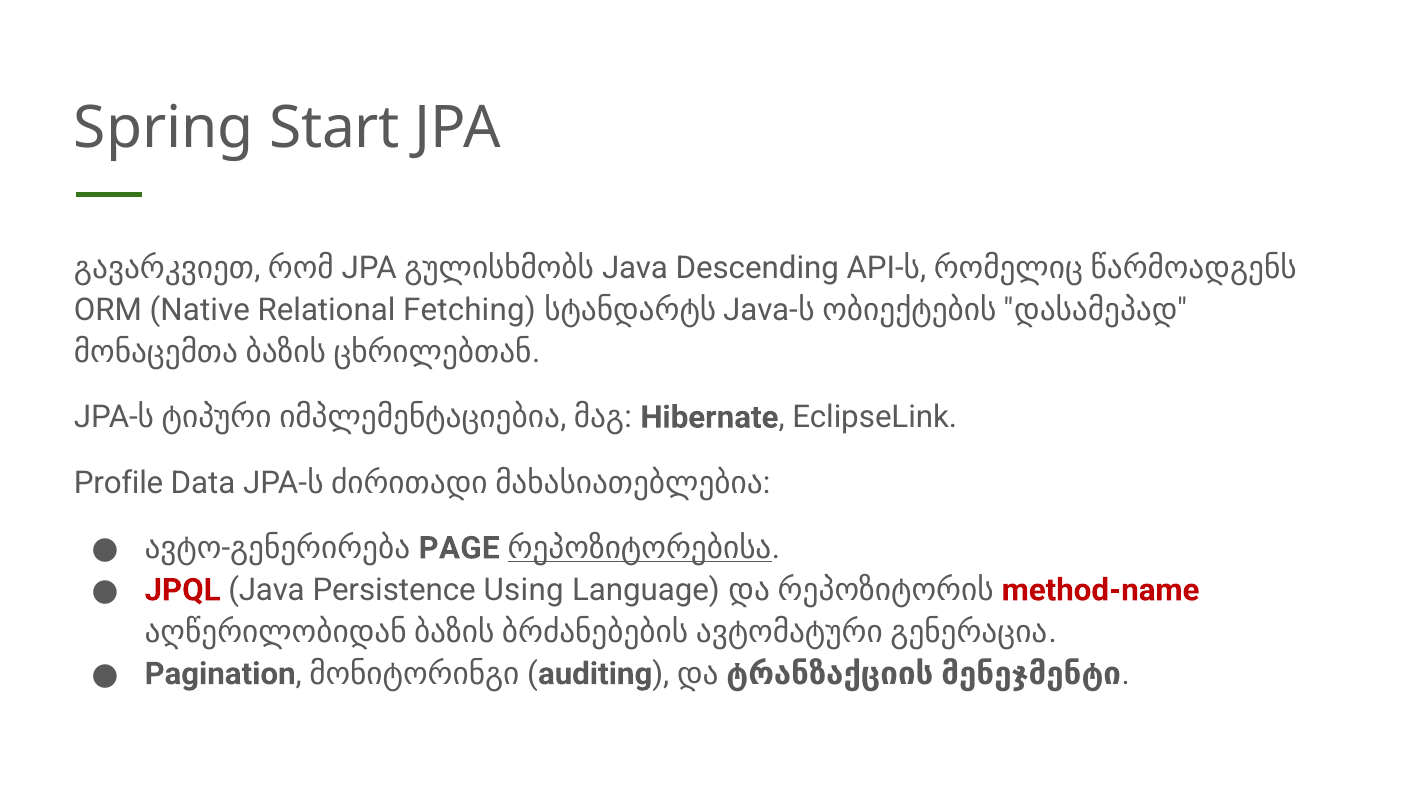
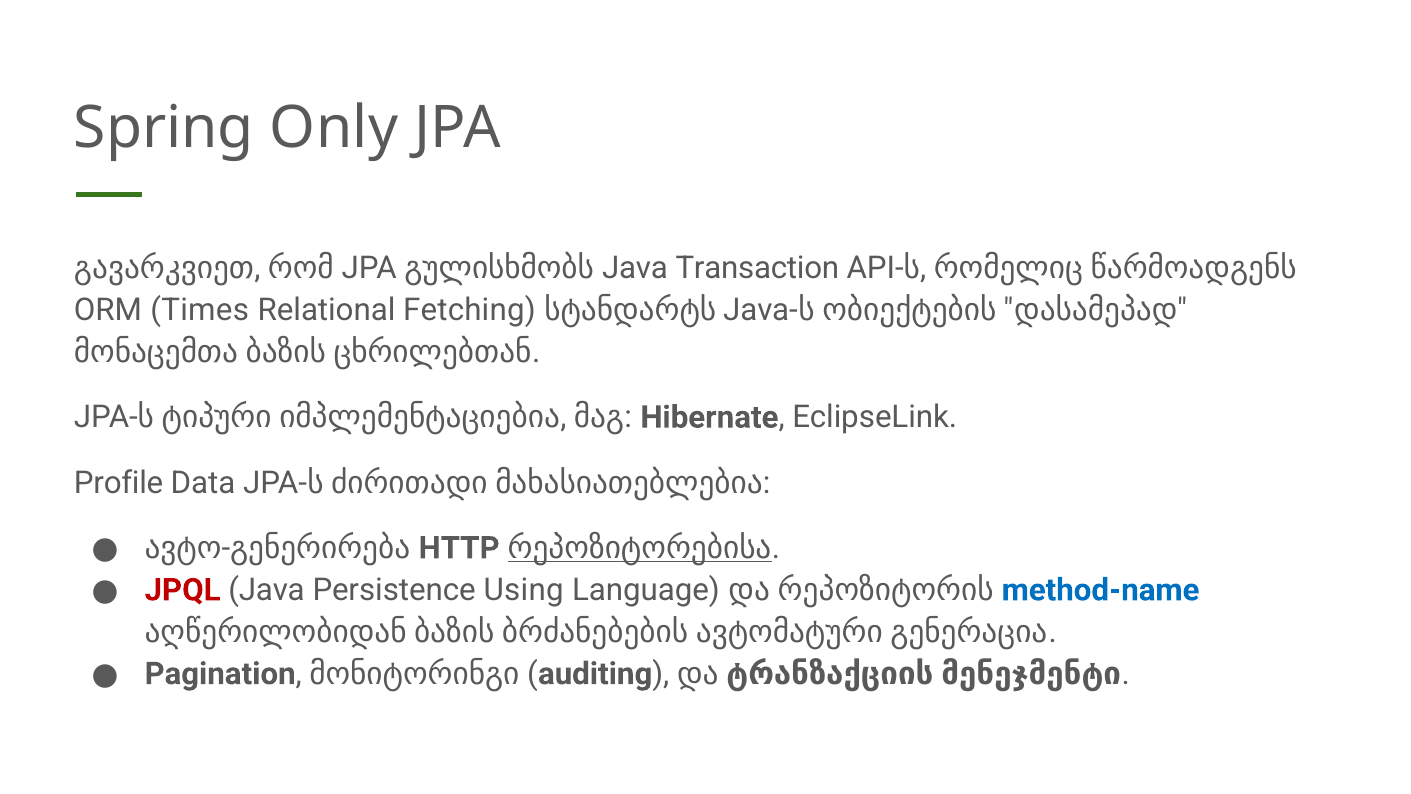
Start: Start -> Only
Descending: Descending -> Transaction
Native: Native -> Times
PAGE: PAGE -> HTTP
method-name colour: red -> blue
